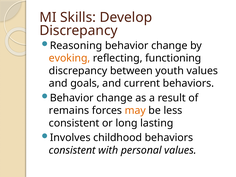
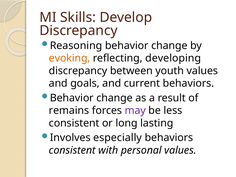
functioning: functioning -> developing
may colour: orange -> purple
childhood: childhood -> especially
